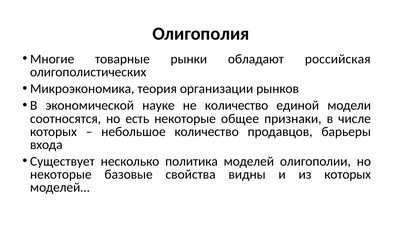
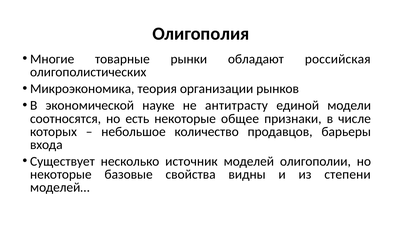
не количество: количество -> антитрасту
политика: политика -> источник
из которых: которых -> степени
